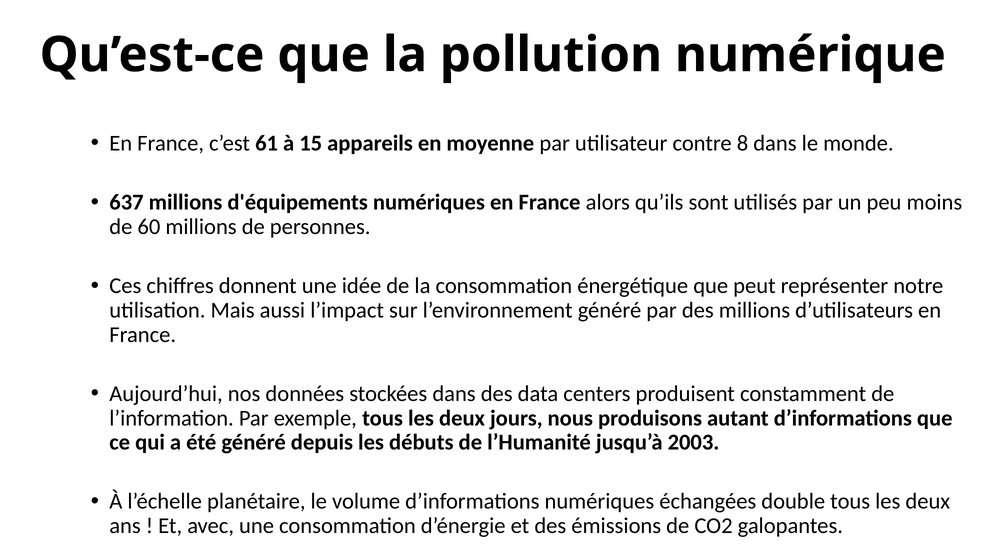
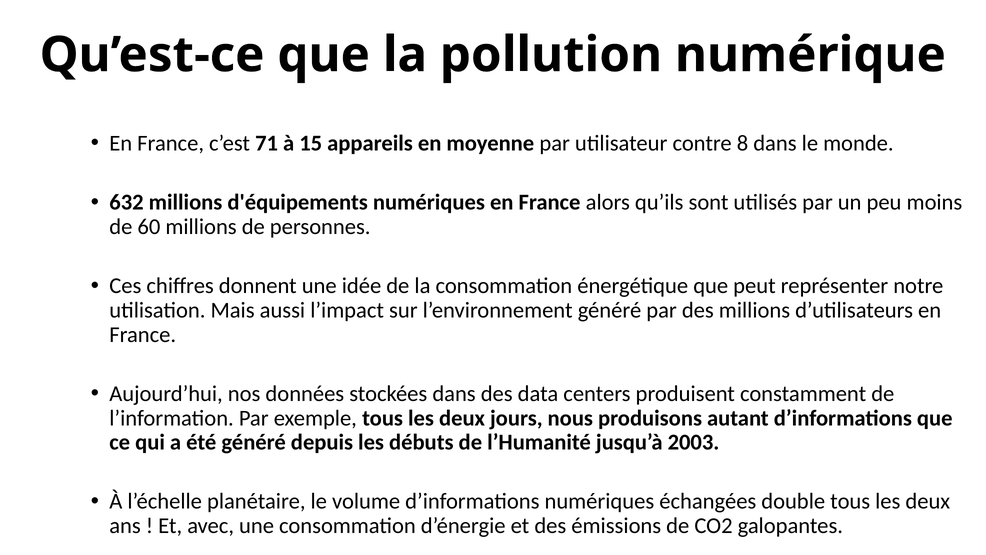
61: 61 -> 71
637: 637 -> 632
